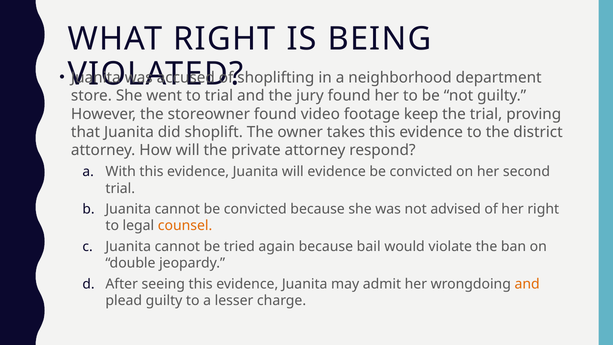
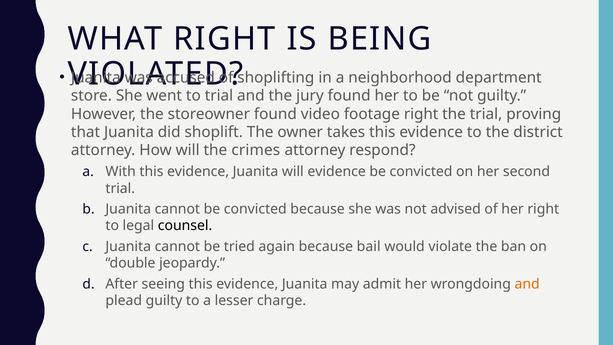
footage keep: keep -> right
private: private -> crimes
counsel colour: orange -> black
